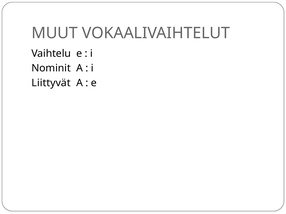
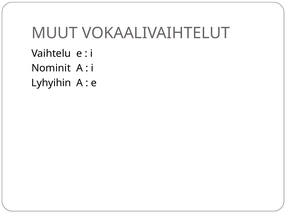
Liittyvät: Liittyvät -> Lyhyihin
